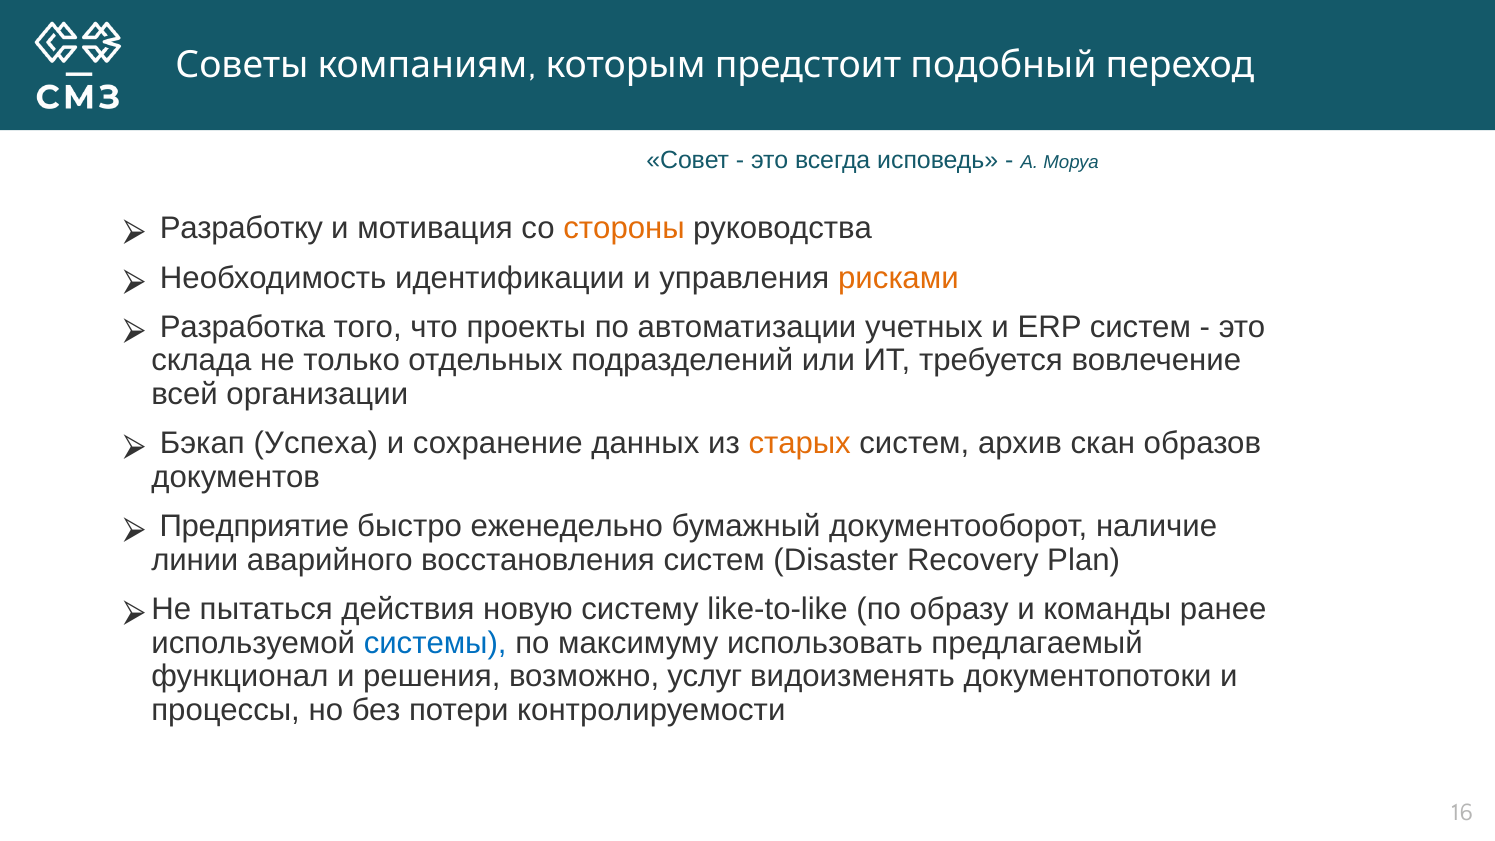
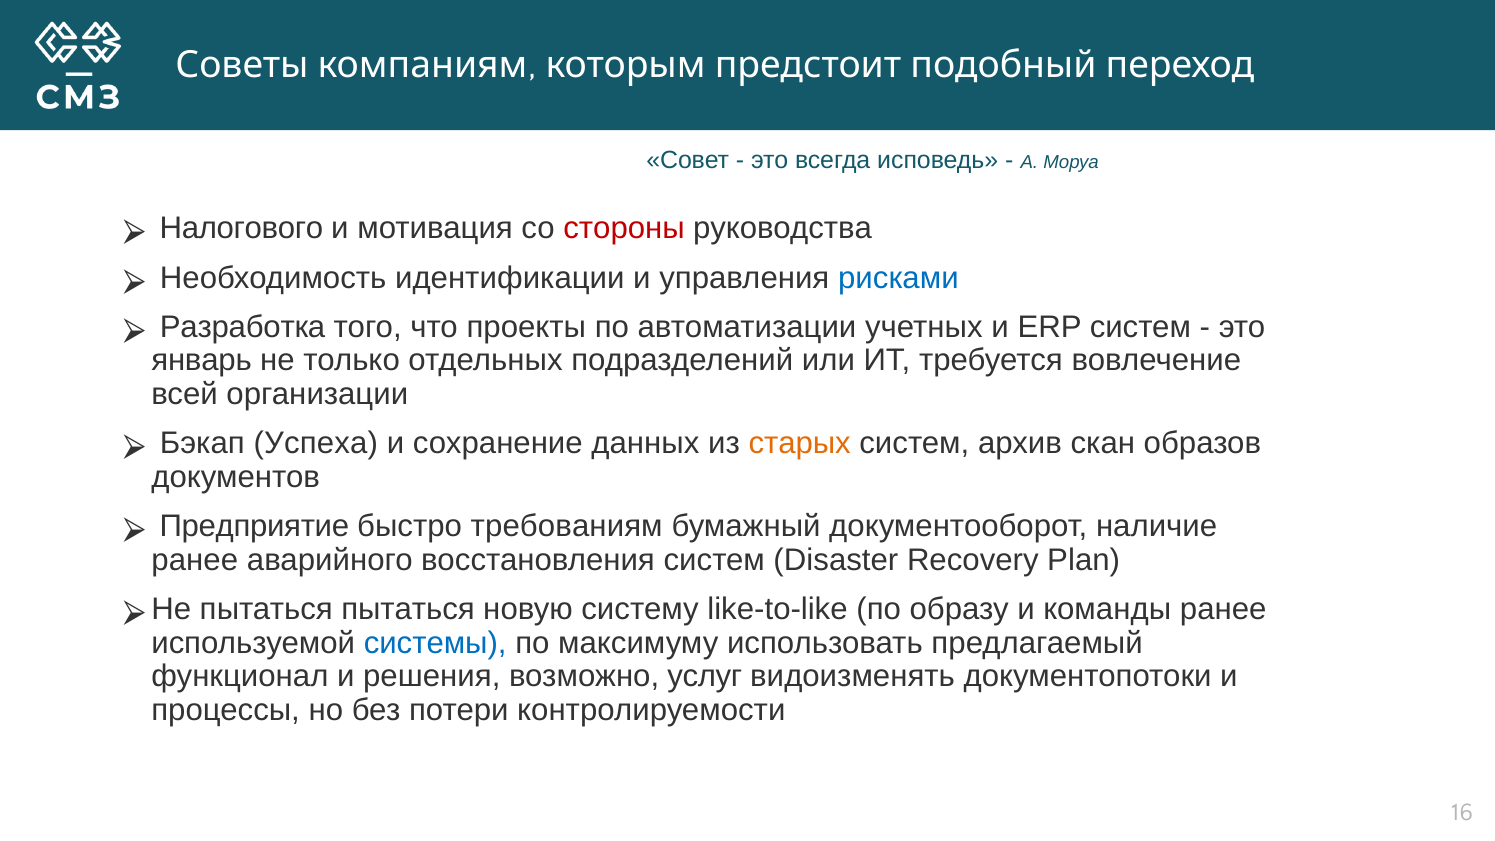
Разработку: Разработку -> Налогового
стороны colour: orange -> red
рисками colour: orange -> blue
склада: склада -> январь
еженедельно: еженедельно -> требованиям
линии at (195, 560): линии -> ранее
пытаться действия: действия -> пытаться
